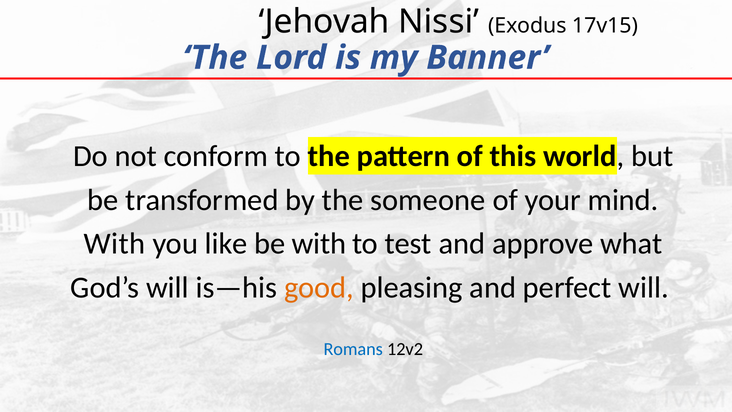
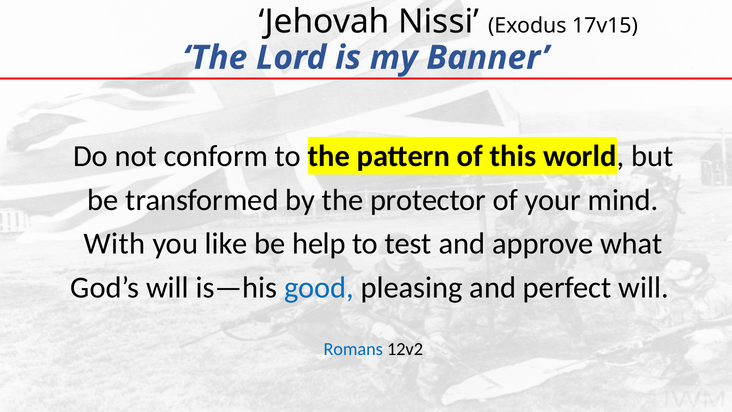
someone: someone -> protector
be with: with -> help
good colour: orange -> blue
